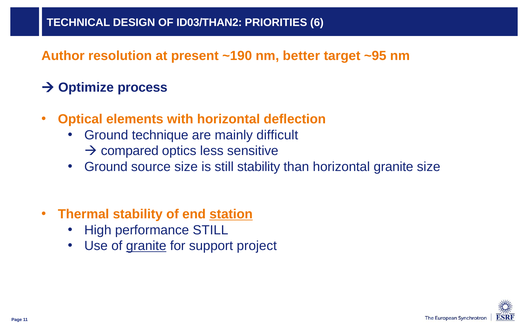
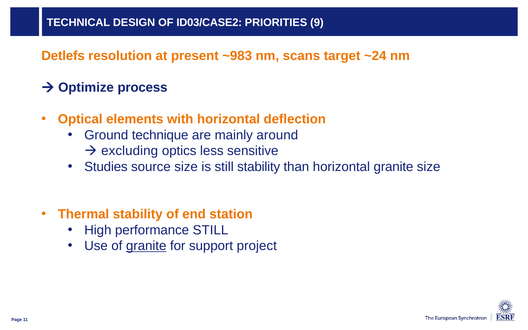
ID03/THAN2: ID03/THAN2 -> ID03/CASE2
6: 6 -> 9
Author: Author -> Detlefs
~190: ~190 -> ~983
better: better -> scans
~95: ~95 -> ~24
difficult: difficult -> around
compared: compared -> excluding
Ground at (106, 167): Ground -> Studies
station underline: present -> none
